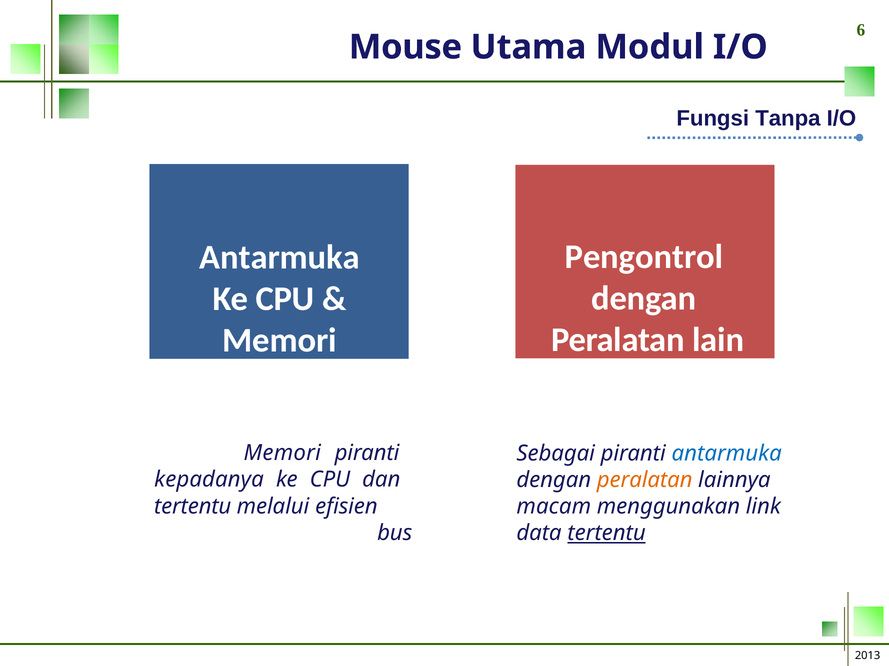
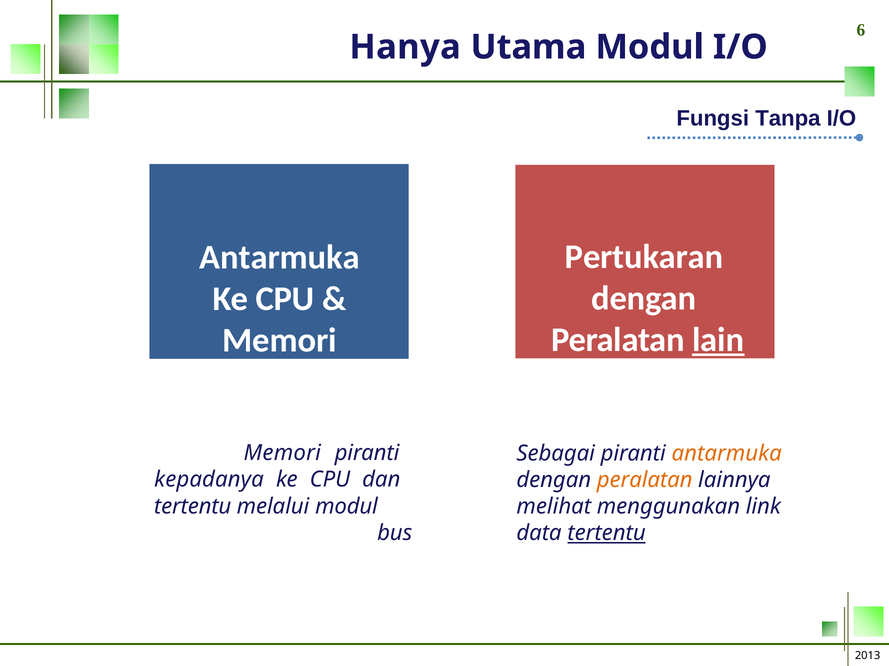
Mouse: Mouse -> Hanya
Pengontrol: Pengontrol -> Pertukaran
lain underline: none -> present
antarmuka at (727, 454) colour: blue -> orange
melalui efisien: efisien -> modul
macam: macam -> melihat
